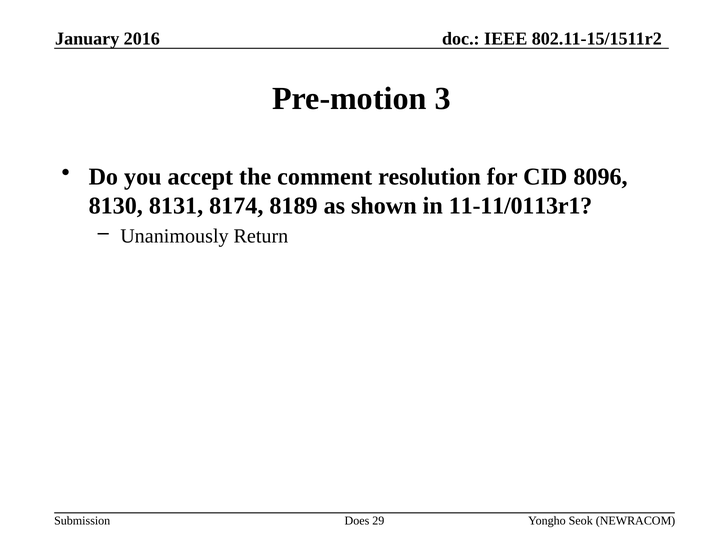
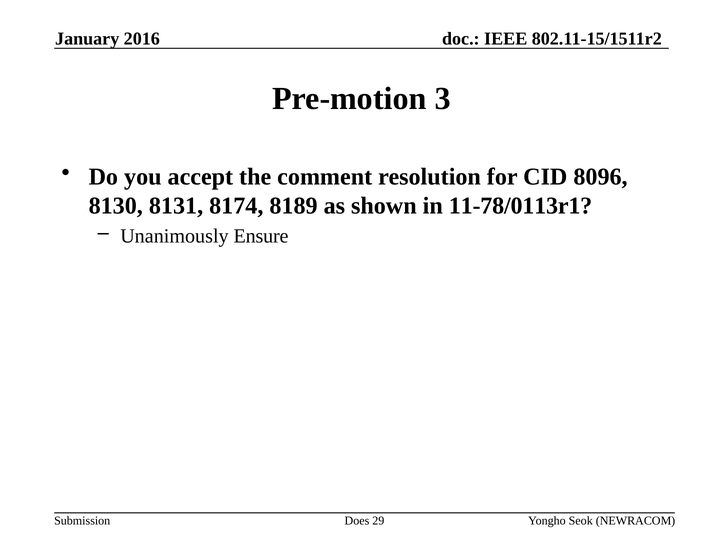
11-11/0113r1: 11-11/0113r1 -> 11-78/0113r1
Return: Return -> Ensure
